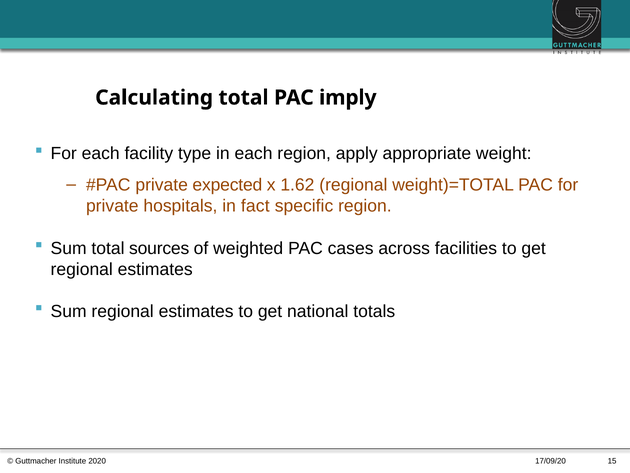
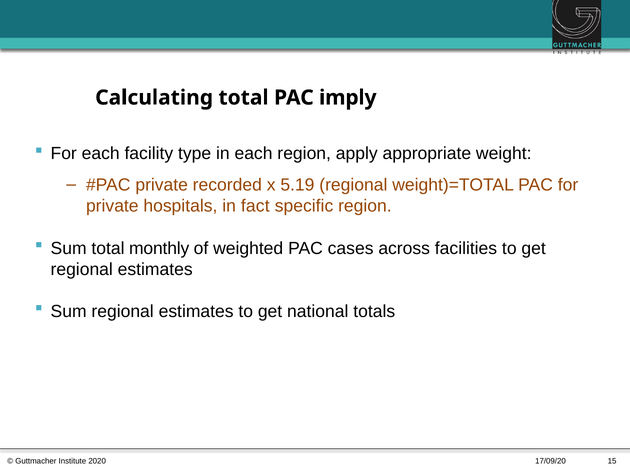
expected: expected -> recorded
1.62: 1.62 -> 5.19
sources: sources -> monthly
